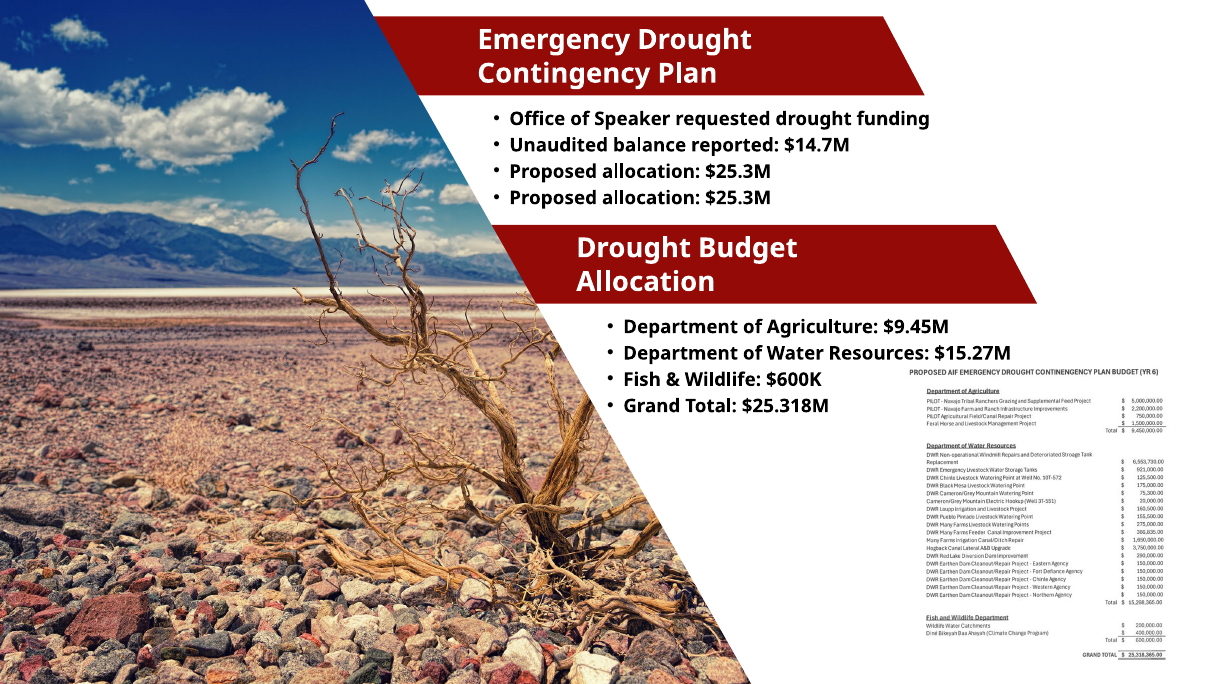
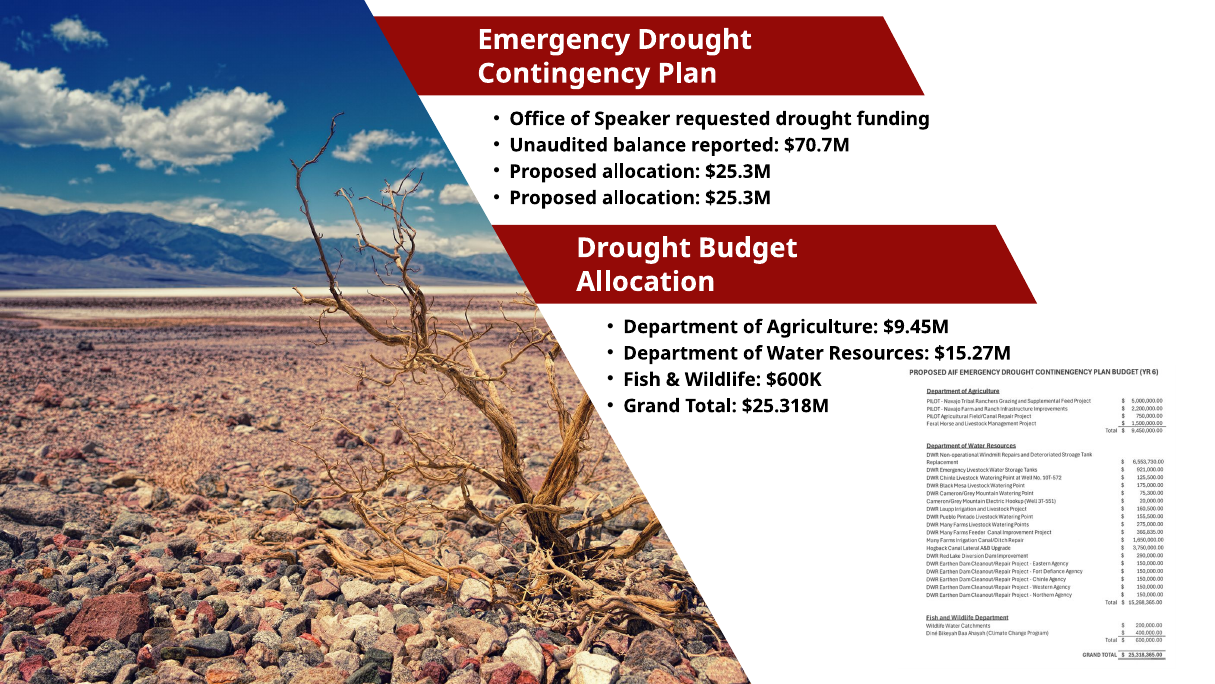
$14.7M: $14.7M -> $70.7M
